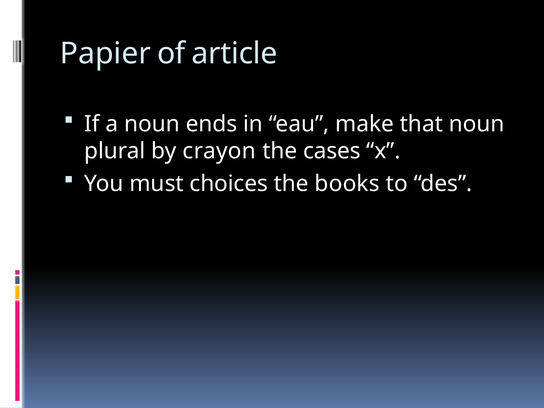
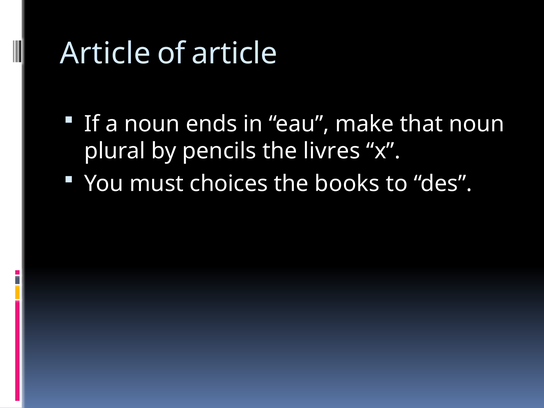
Papier at (105, 53): Papier -> Article
crayon: crayon -> pencils
cases: cases -> livres
